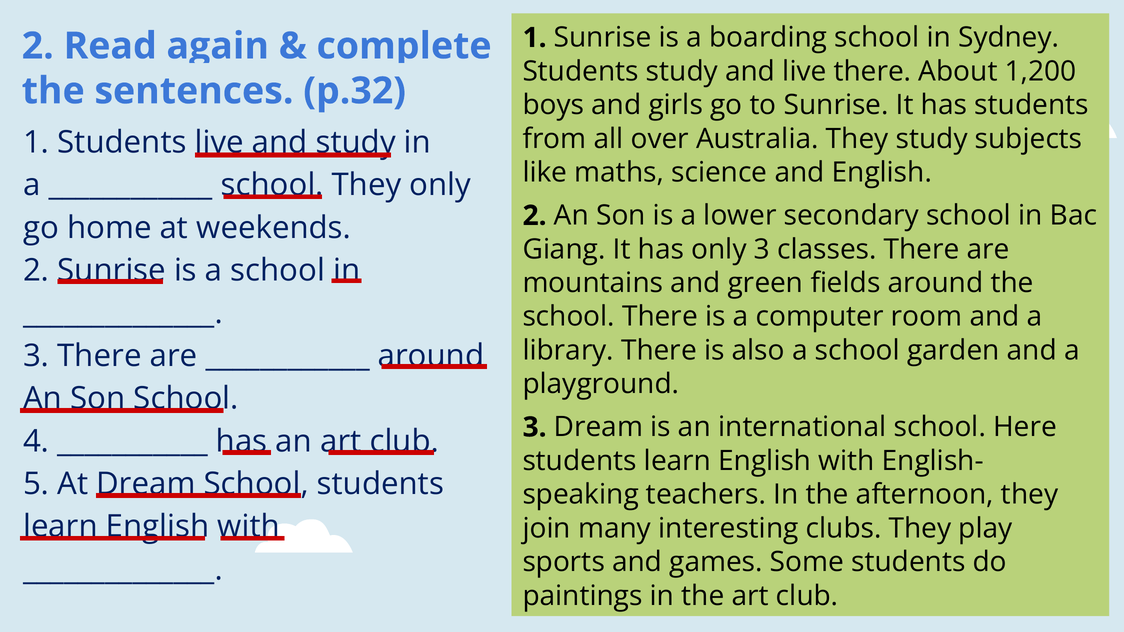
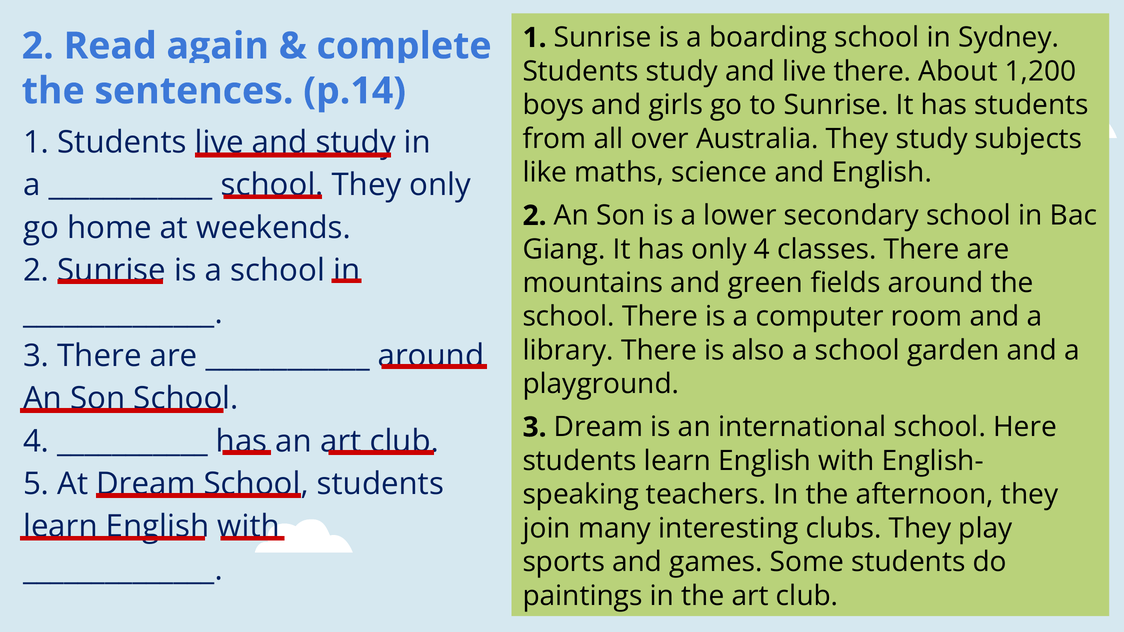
p.32: p.32 -> p.14
only 3: 3 -> 4
